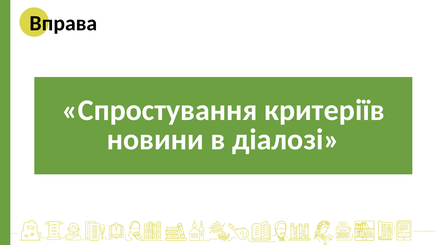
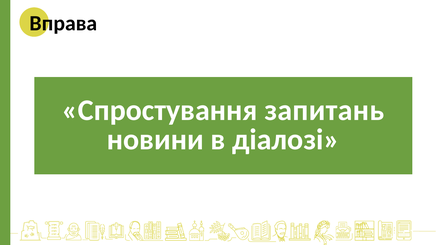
критеріїв: критеріїв -> запитань
